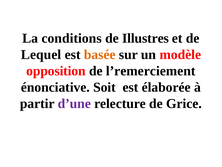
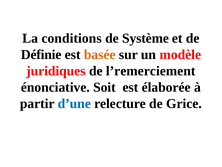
Illustres: Illustres -> Système
Lequel: Lequel -> Définie
opposition: opposition -> juridiques
d’une colour: purple -> blue
